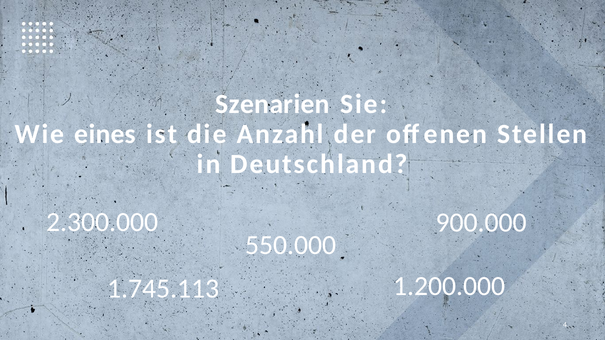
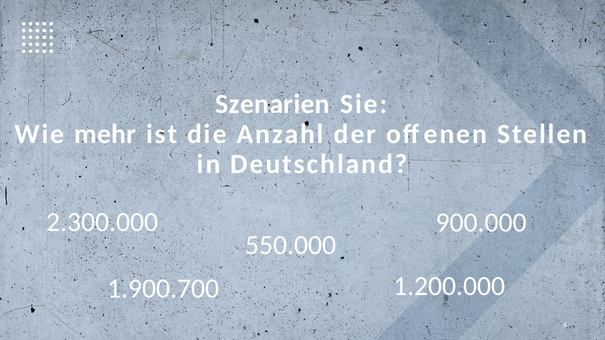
eines: eines -> mehr
1.745.113: 1.745.113 -> 1.900.700
